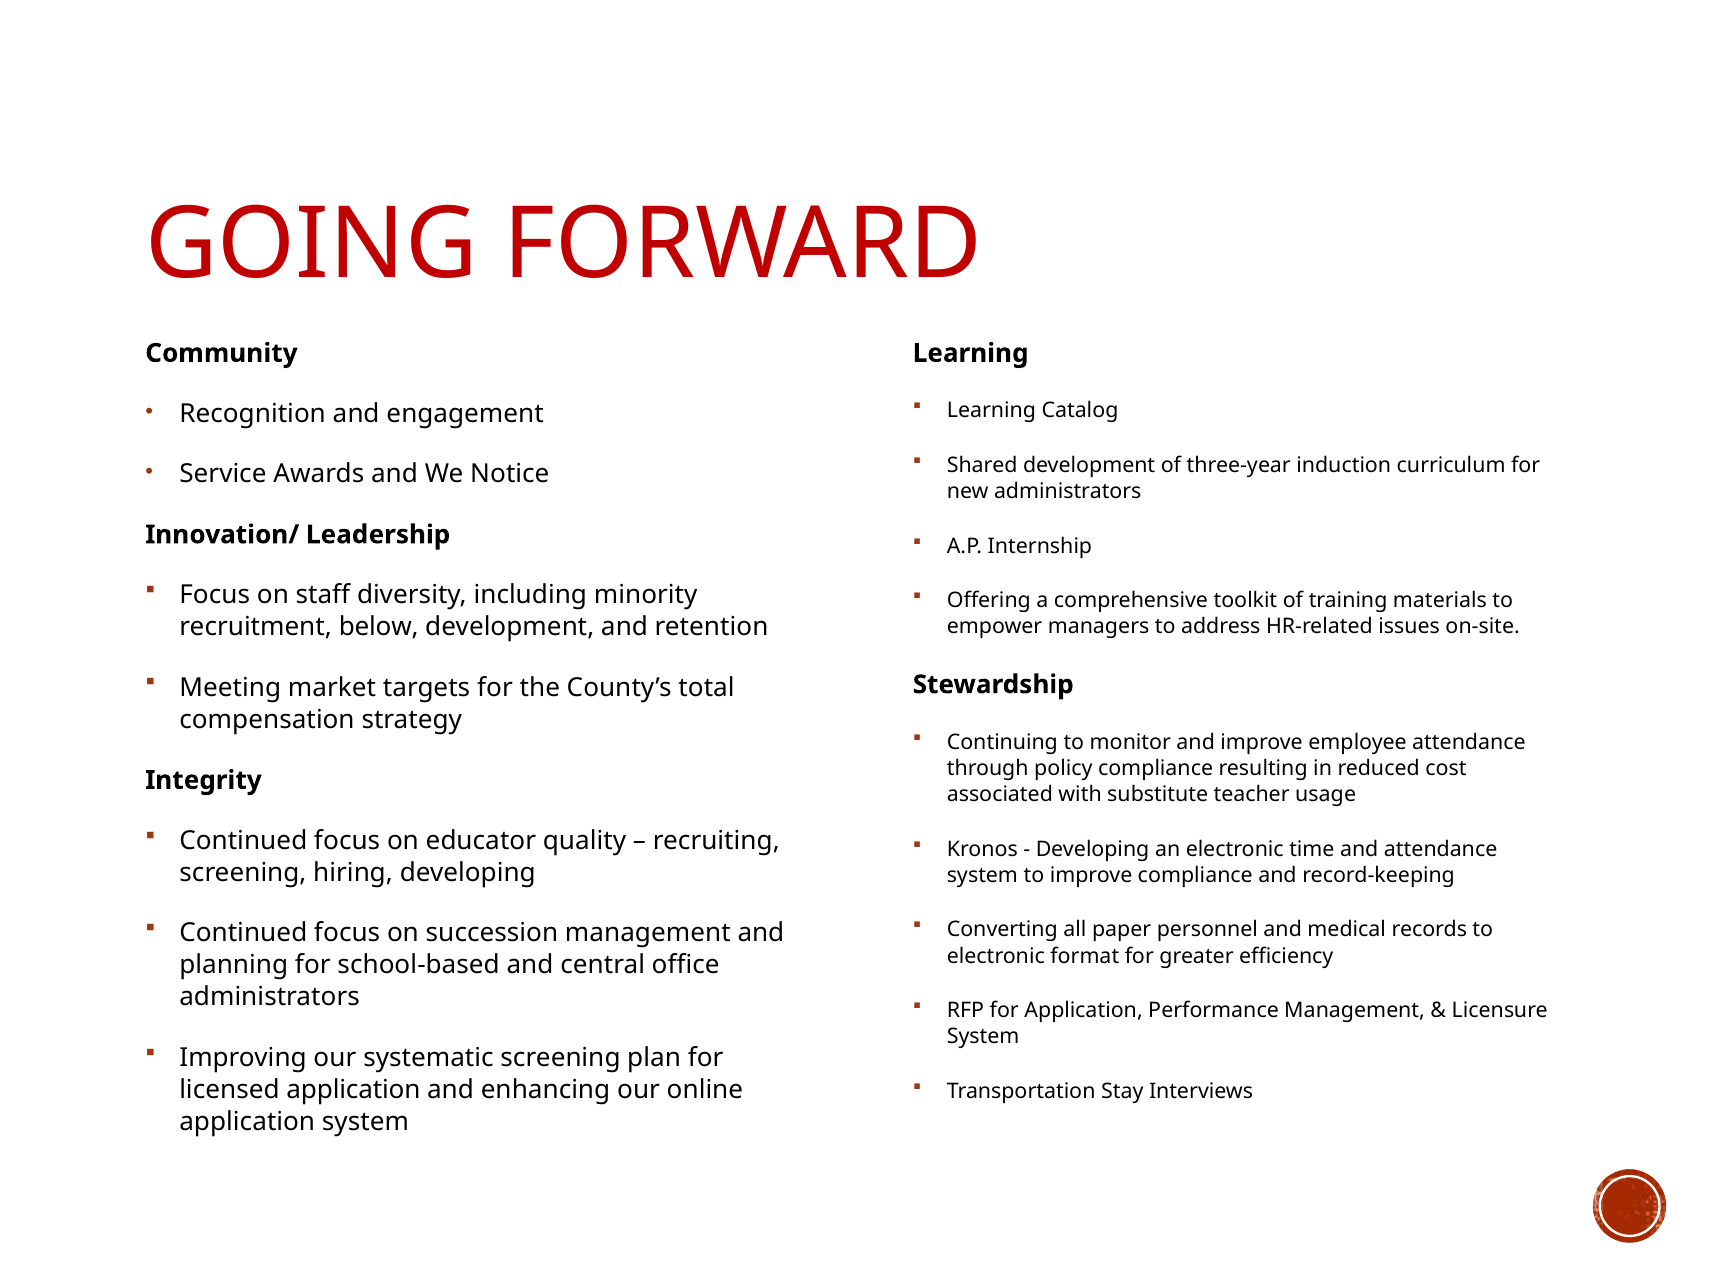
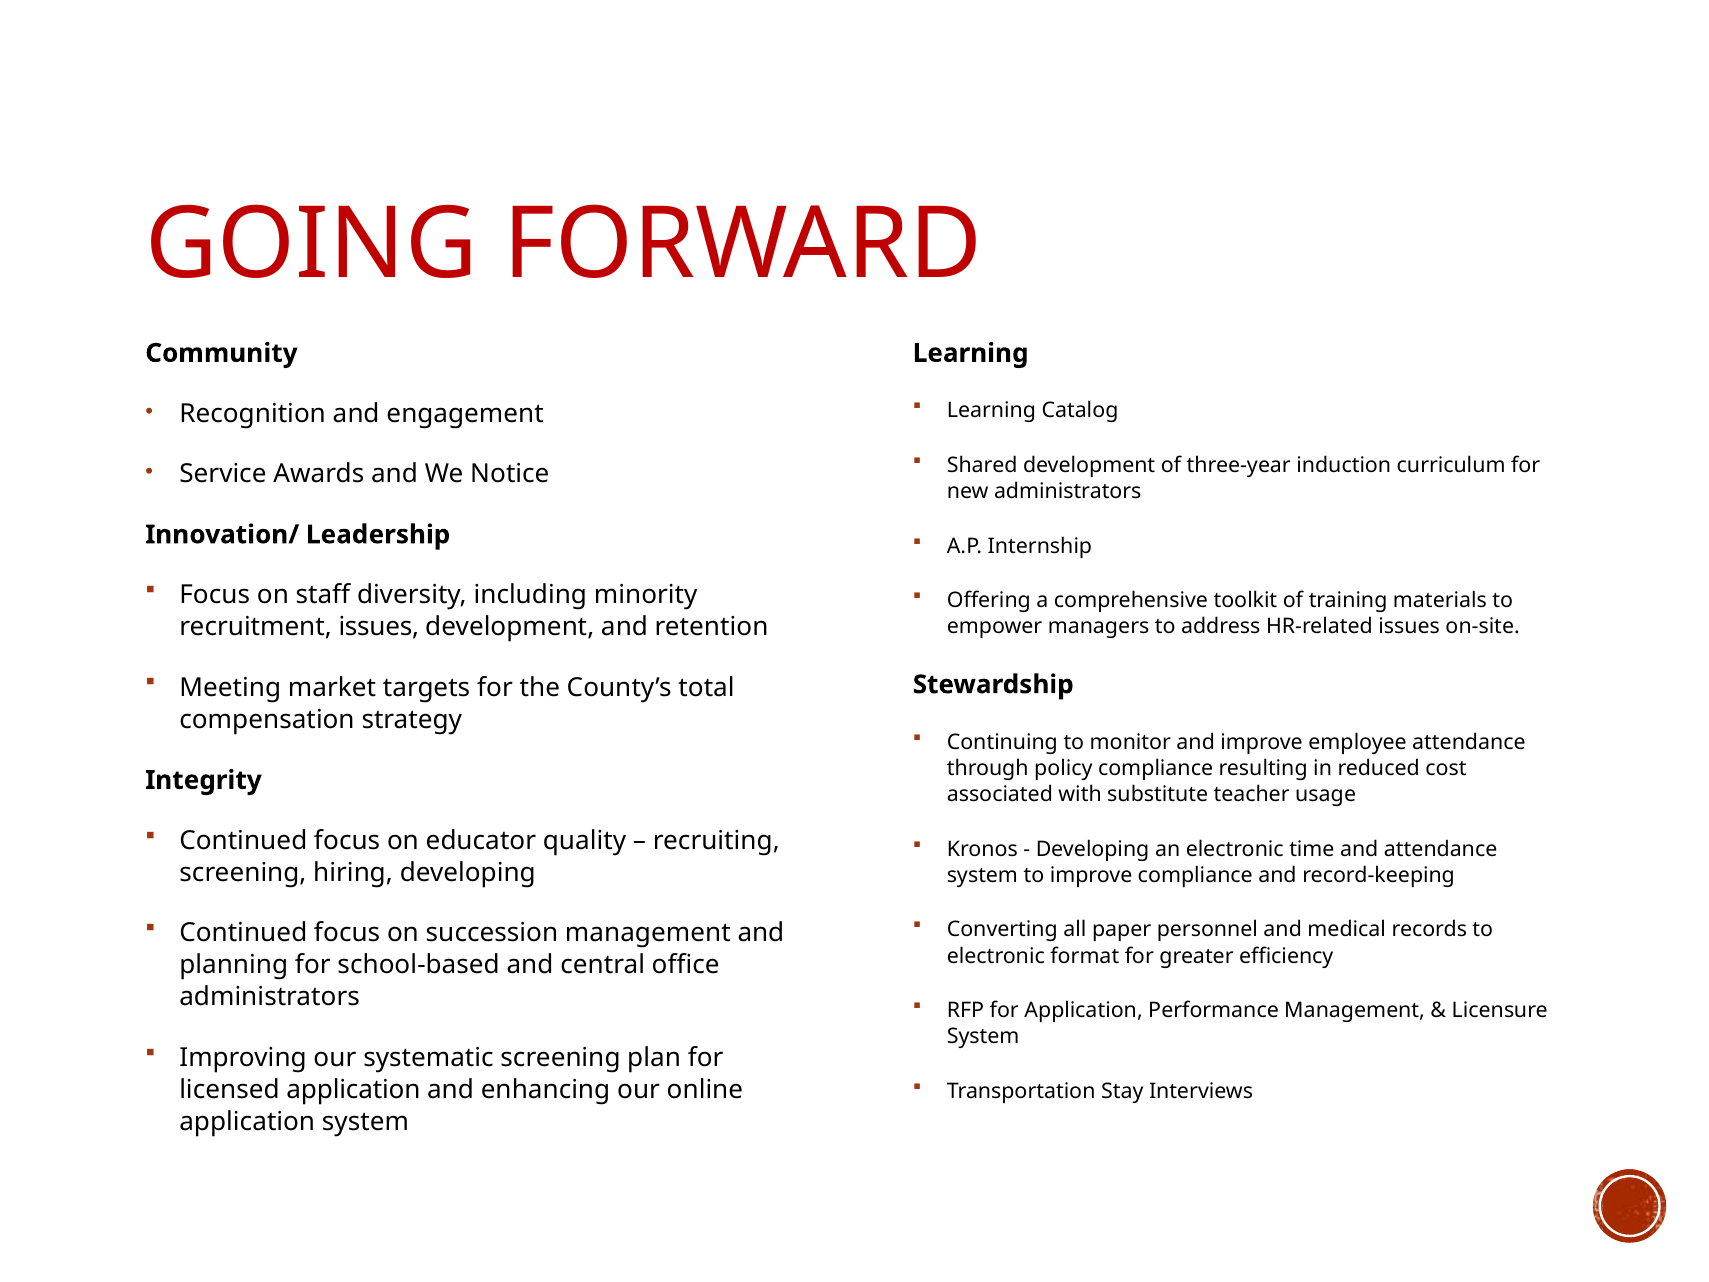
recruitment below: below -> issues
